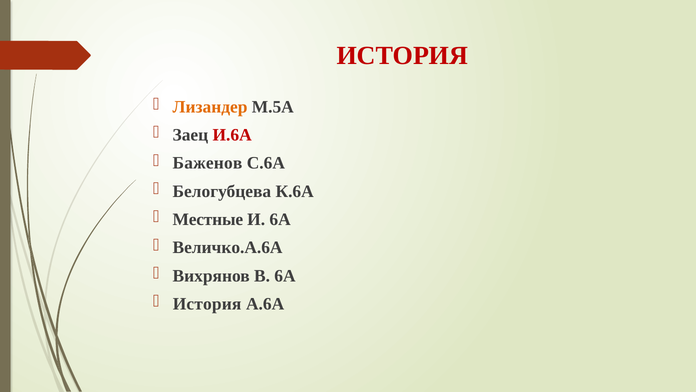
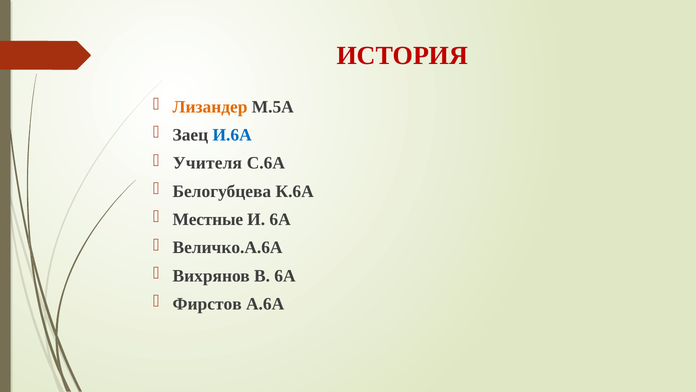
И.6А colour: red -> blue
Баженов: Баженов -> Учителя
История at (207, 304): История -> Фирстов
